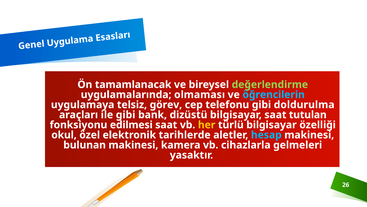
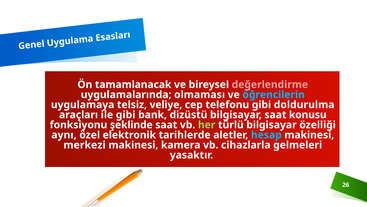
değerlendirme colour: light green -> pink
görev: görev -> veliye
tutulan: tutulan -> konusu
edilmesi: edilmesi -> şeklinde
her colour: yellow -> light green
okul: okul -> aynı
bulunan: bulunan -> merkezi
